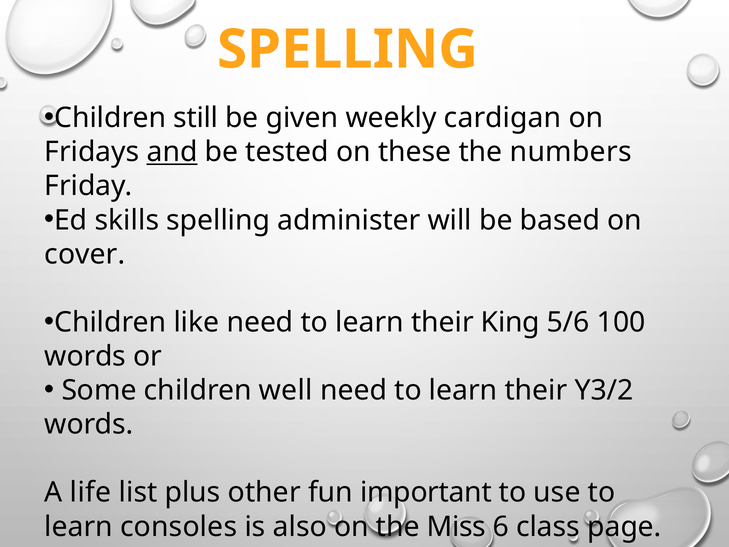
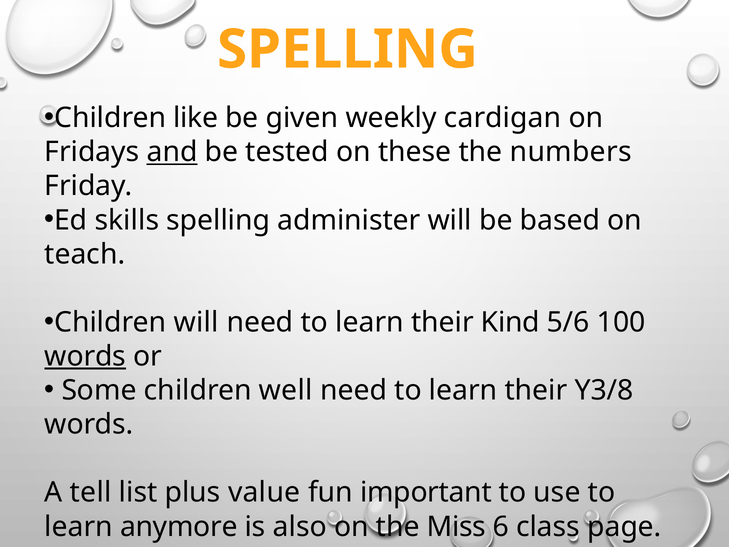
still: still -> like
cover: cover -> teach
Children like: like -> will
King: King -> Kind
words at (85, 356) underline: none -> present
Y3/2: Y3/2 -> Y3/8
life: life -> tell
other: other -> value
consoles: consoles -> anymore
